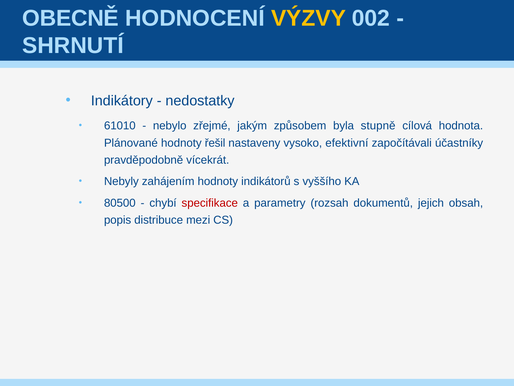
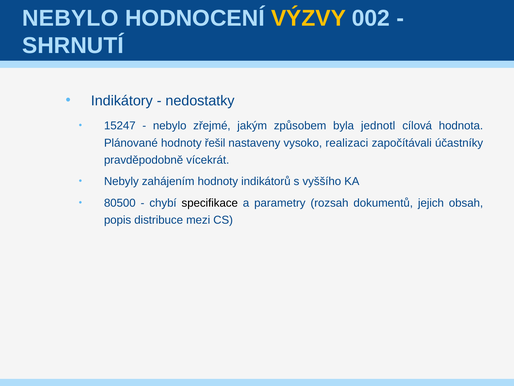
OBECNĚ at (71, 18): OBECNĚ -> NEBYLO
61010: 61010 -> 15247
stupně: stupně -> jednotl
efektivní: efektivní -> realizaci
specifikace colour: red -> black
